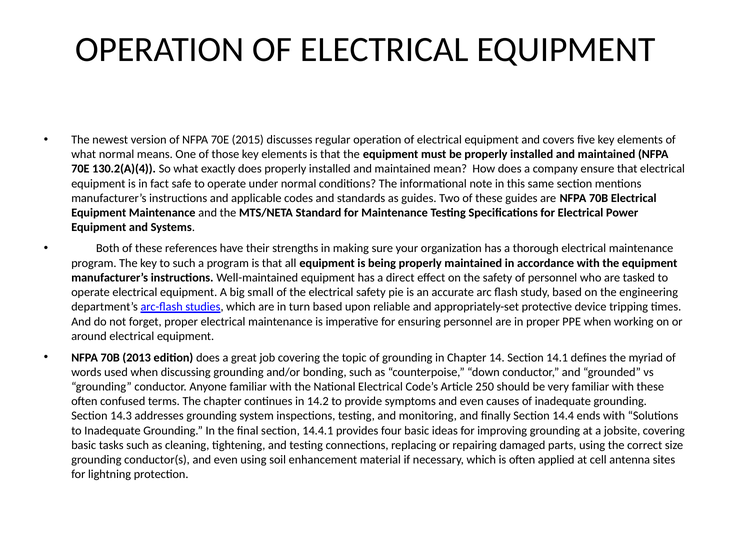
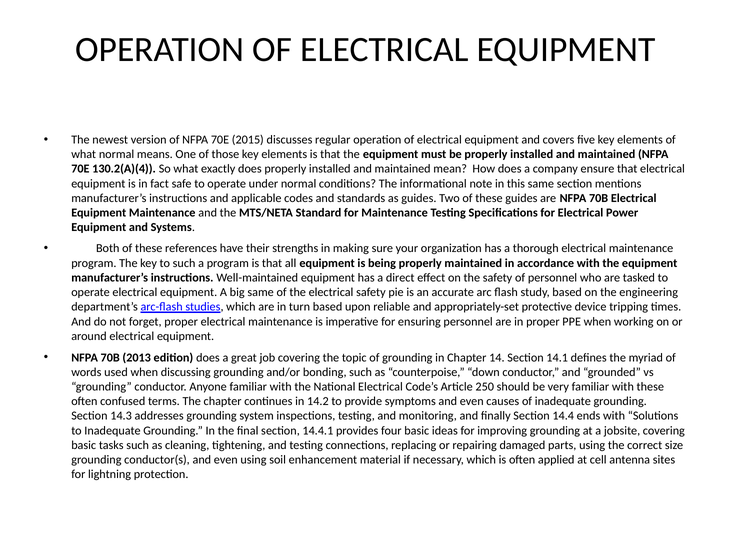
big small: small -> same
